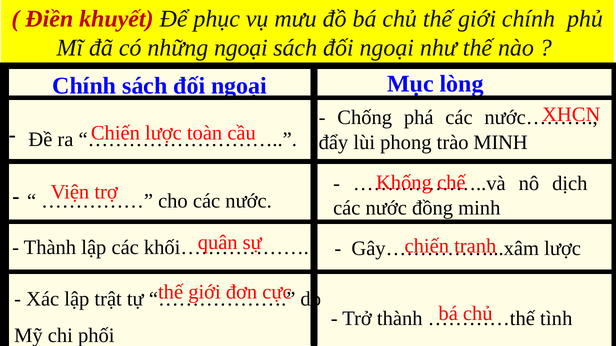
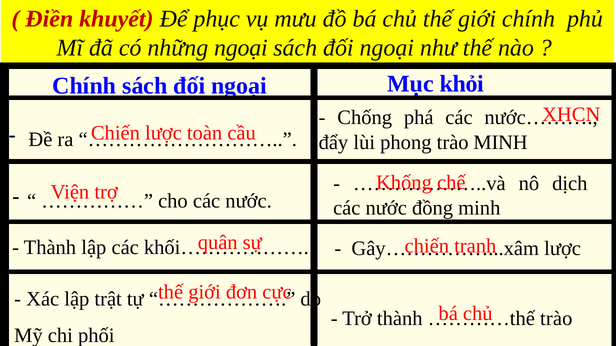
lòng: lòng -> khỏi
tình at (556, 319): tình -> trào
